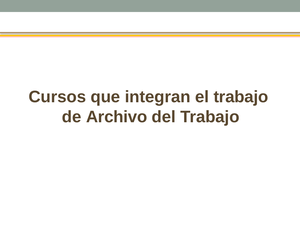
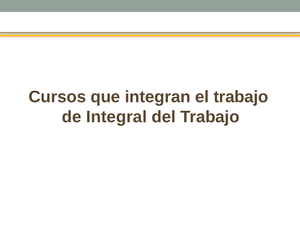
Archivo: Archivo -> Integral
